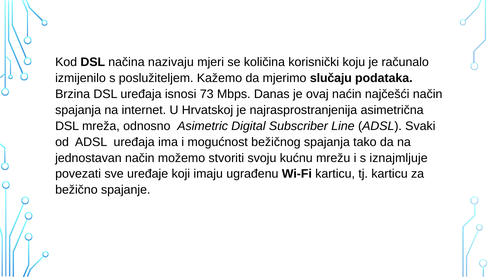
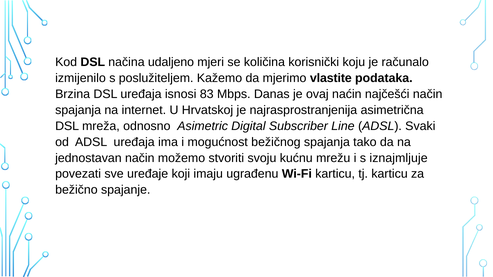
nazivaju: nazivaju -> udaljeno
slučaju: slučaju -> vlastite
73: 73 -> 83
